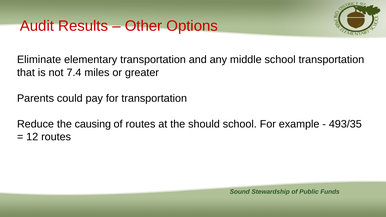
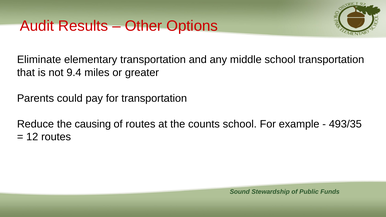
7.4: 7.4 -> 9.4
should: should -> counts
